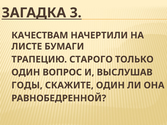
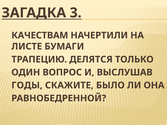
СТАРОГО: СТАРОГО -> ДЕЛЯТСЯ
СКАЖИТЕ ОДИН: ОДИН -> БЫЛО
